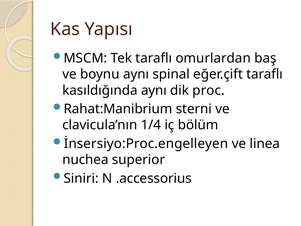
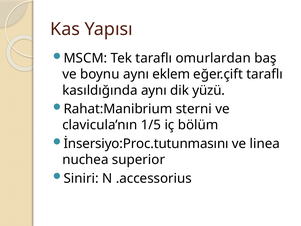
spinal: spinal -> eklem
proc: proc -> yüzü
1/4: 1/4 -> 1/5
İnsersiyo:Proc.engelleyen: İnsersiyo:Proc.engelleyen -> İnsersiyo:Proc.tutunmasını
